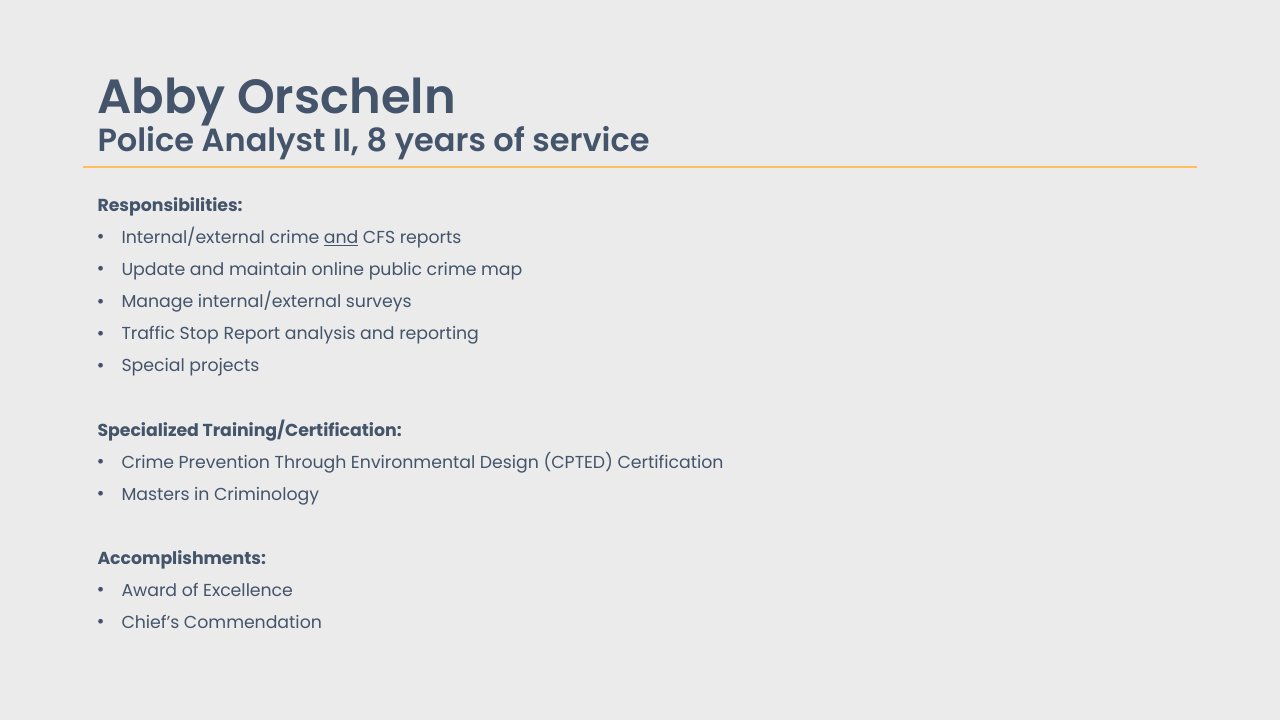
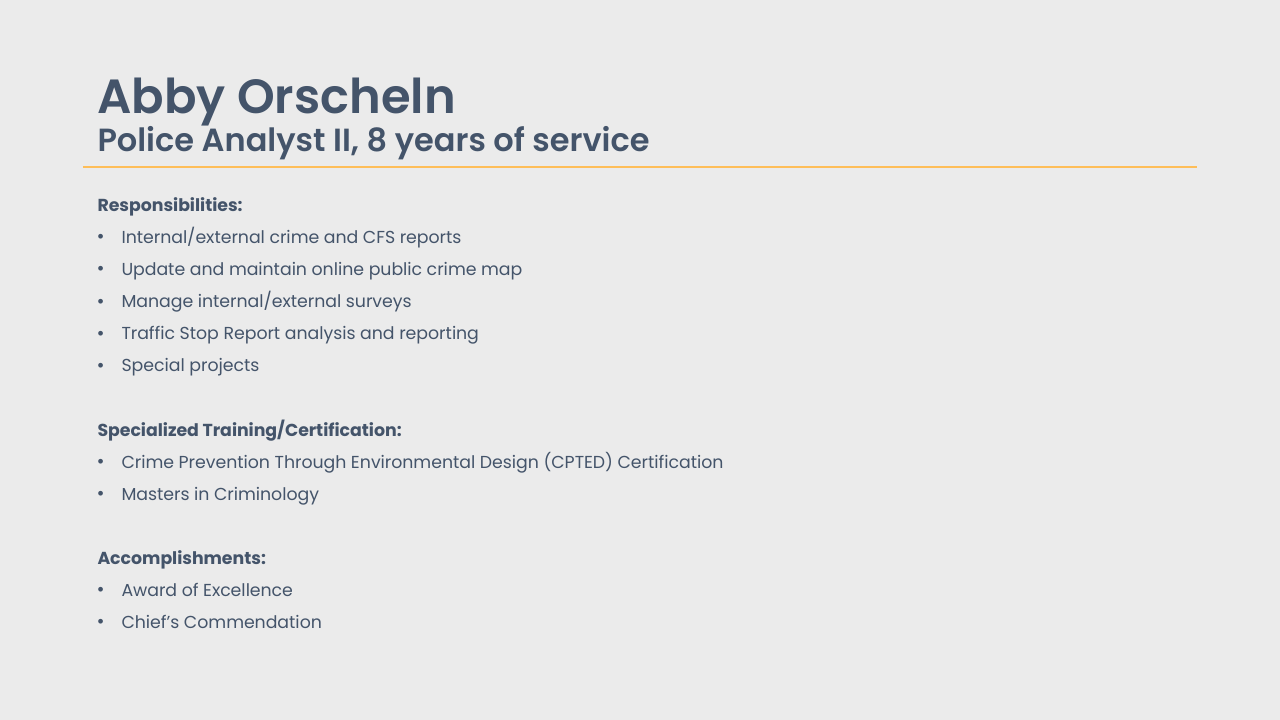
and at (341, 238) underline: present -> none
